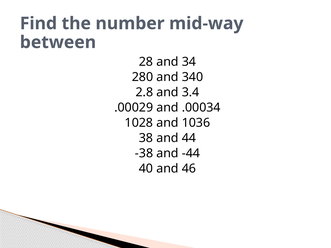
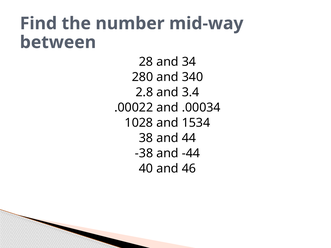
.00029: .00029 -> .00022
1036: 1036 -> 1534
